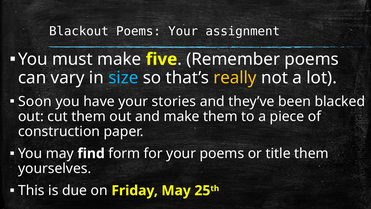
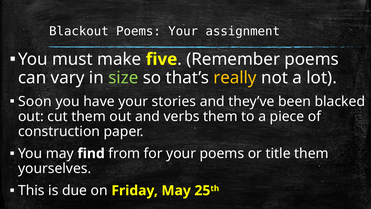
size colour: light blue -> light green
and make: make -> verbs
form: form -> from
